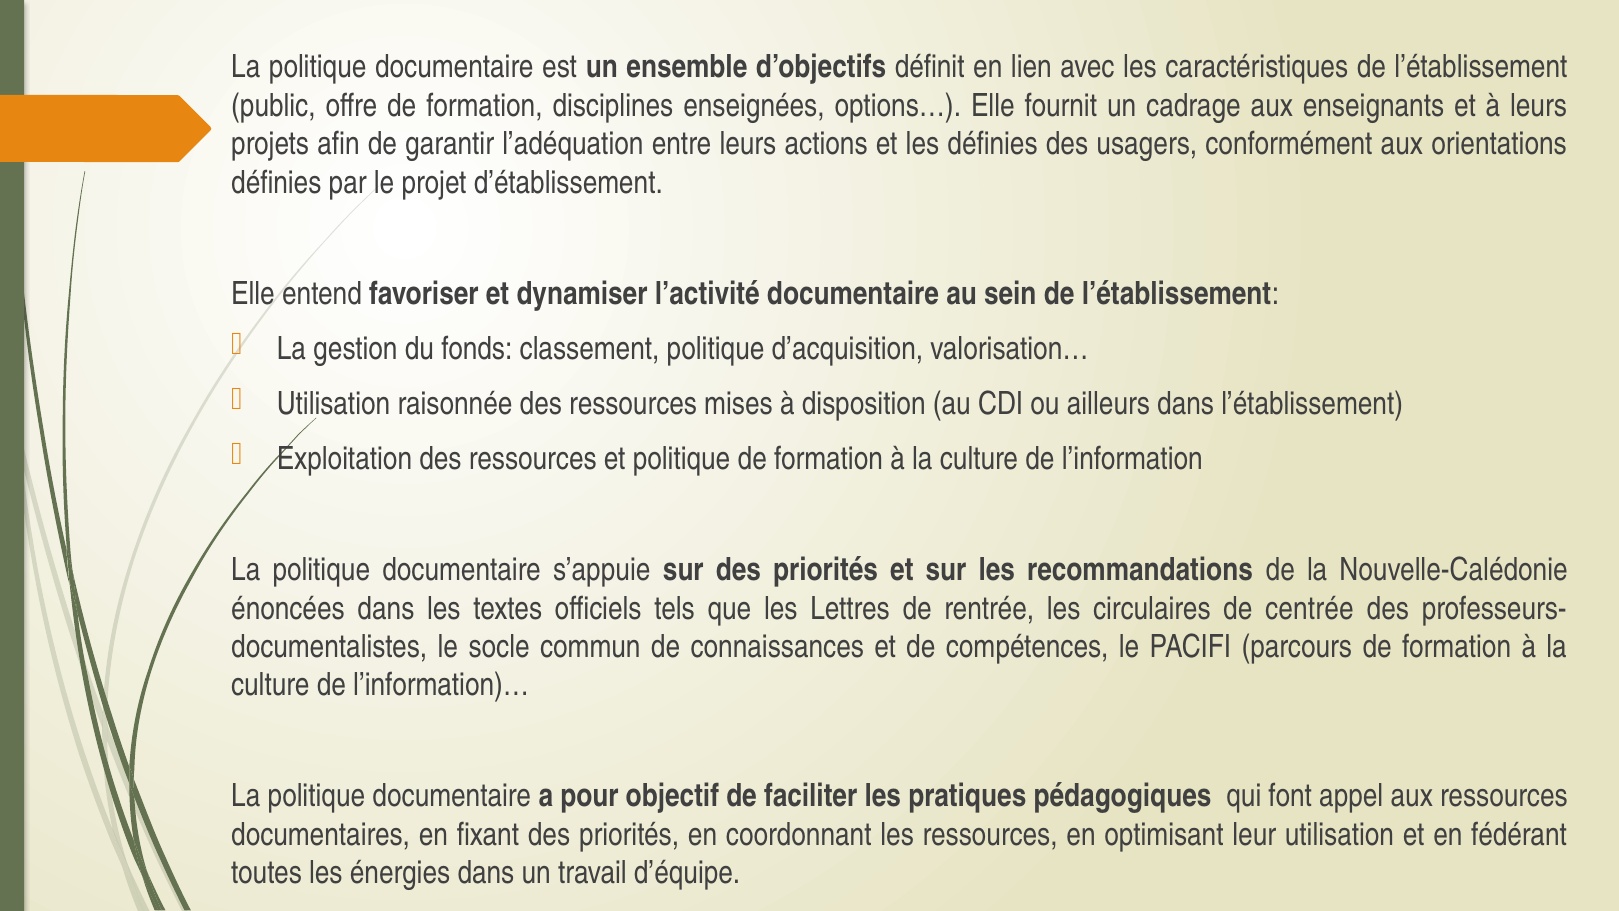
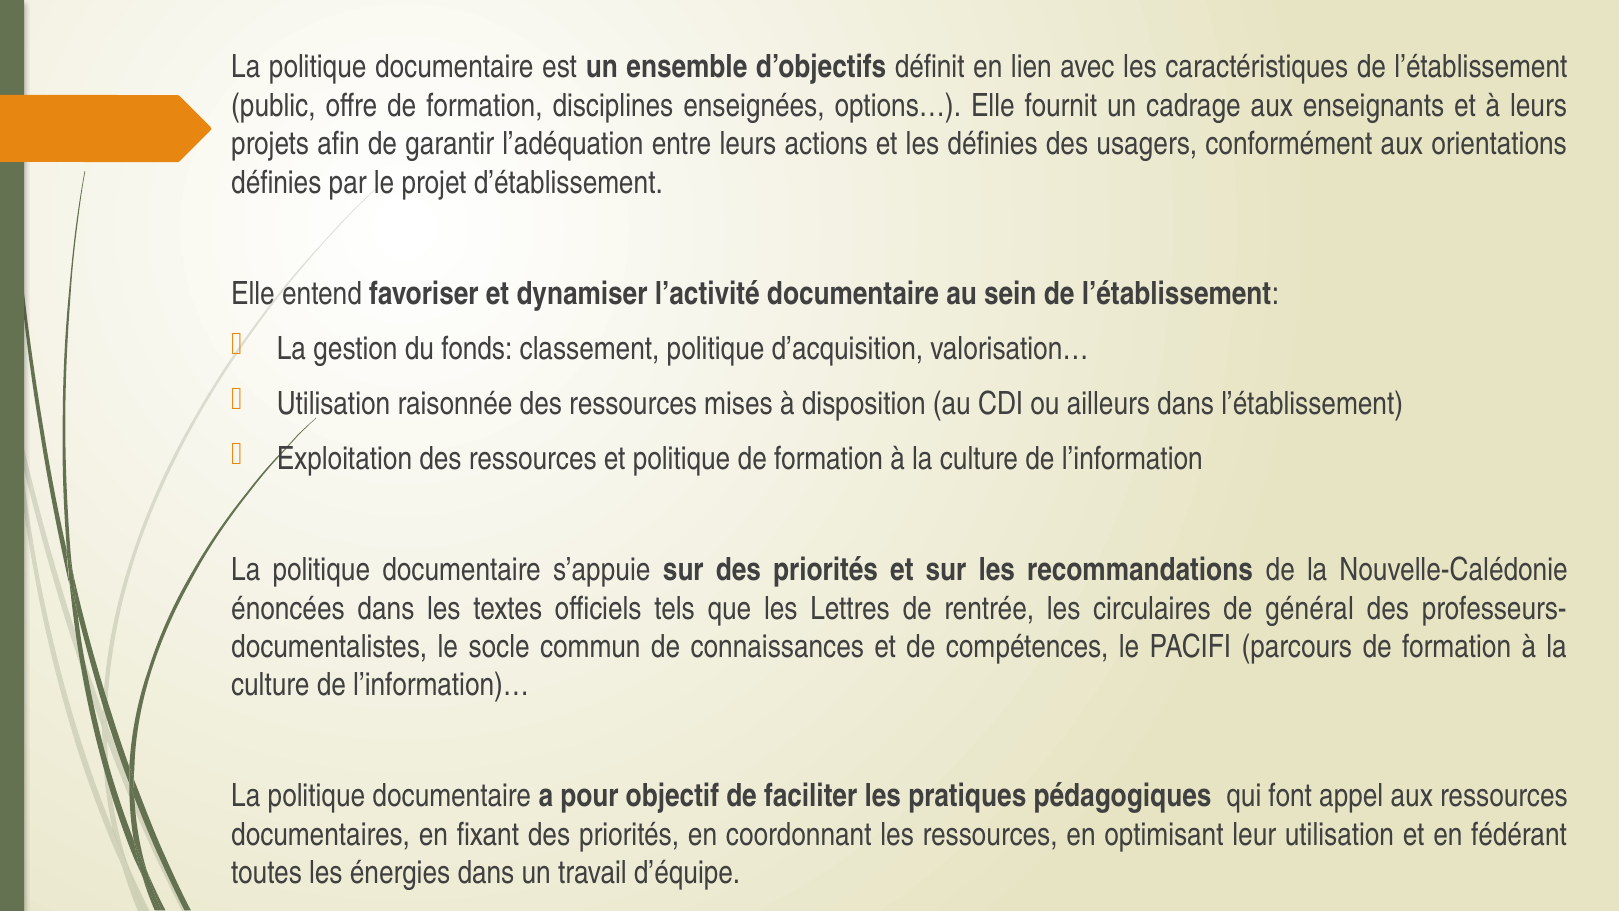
centrée: centrée -> général
